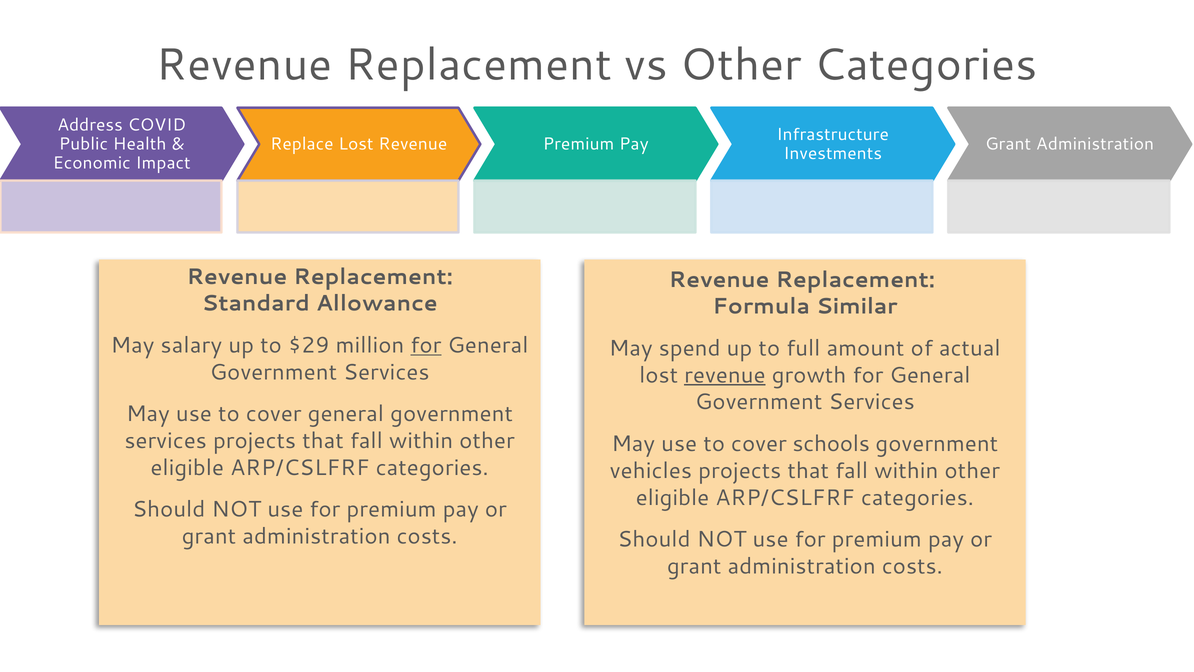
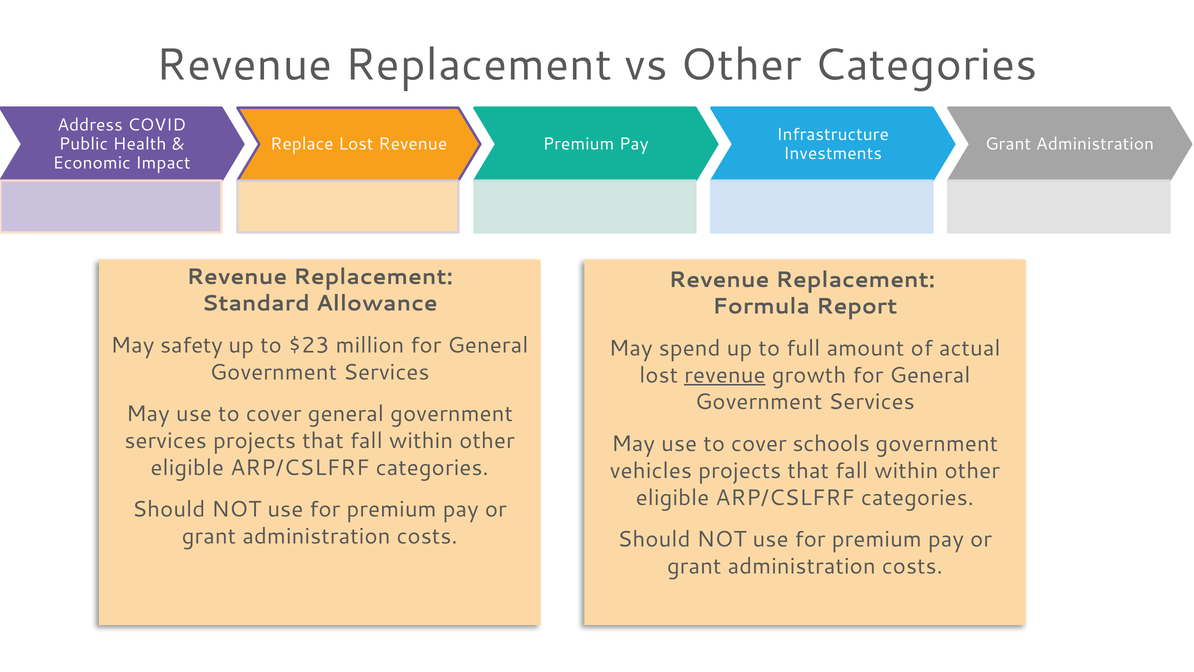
Similar: Similar -> Report
salary: salary -> safety
$29: $29 -> $23
for at (426, 345) underline: present -> none
